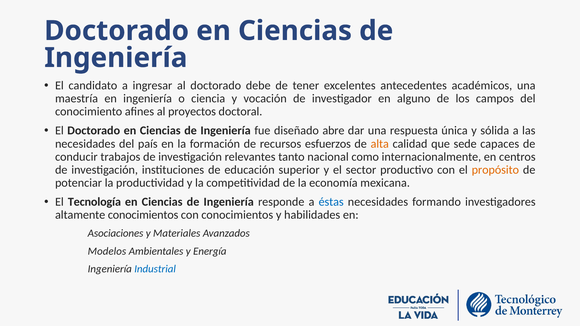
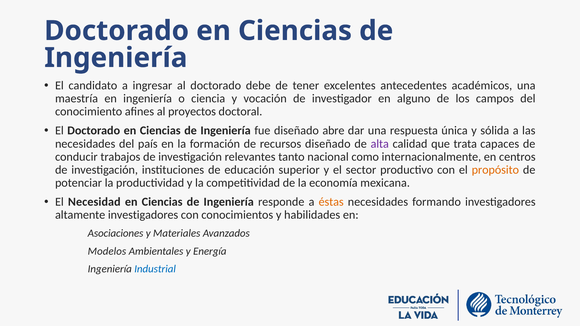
recursos esfuerzos: esfuerzos -> diseñado
alta colour: orange -> purple
sede: sede -> trata
Tecnología: Tecnología -> Necesidad
éstas colour: blue -> orange
altamente conocimientos: conocimientos -> investigadores
